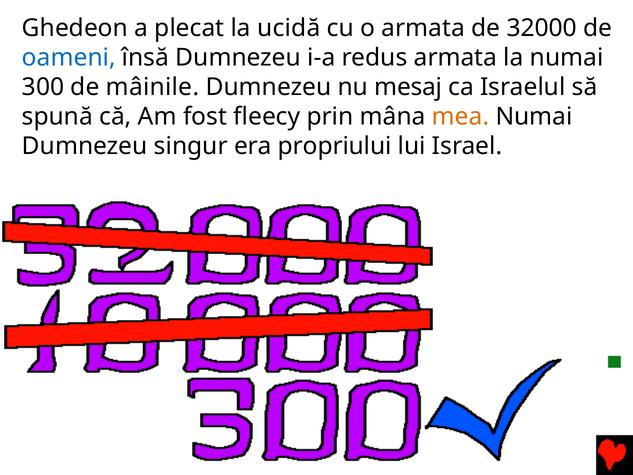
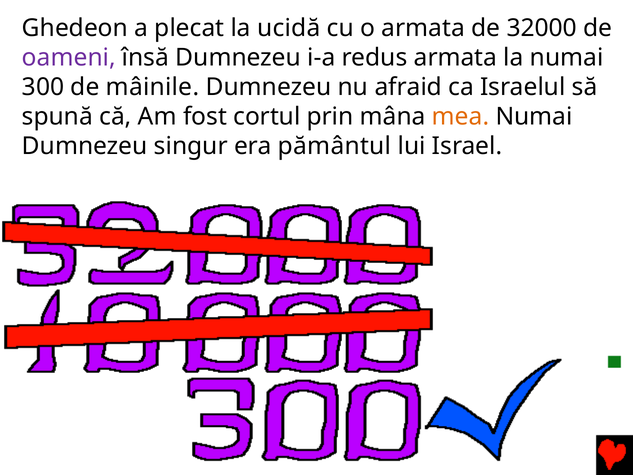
oameni colour: blue -> purple
mesaj: mesaj -> afraid
fleecy: fleecy -> cortul
propriului: propriului -> pământul
